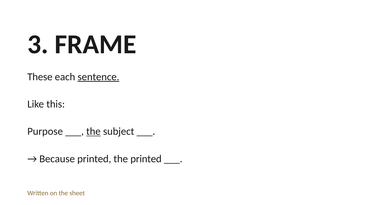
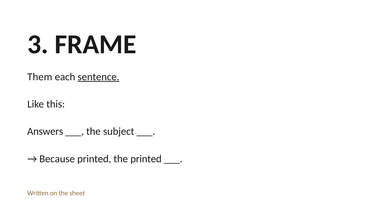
These: These -> Them
Purpose: Purpose -> Answers
the at (93, 132) underline: present -> none
